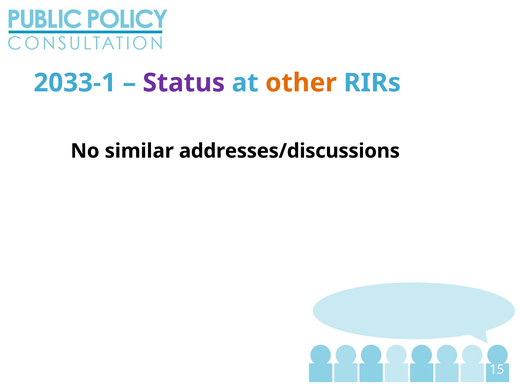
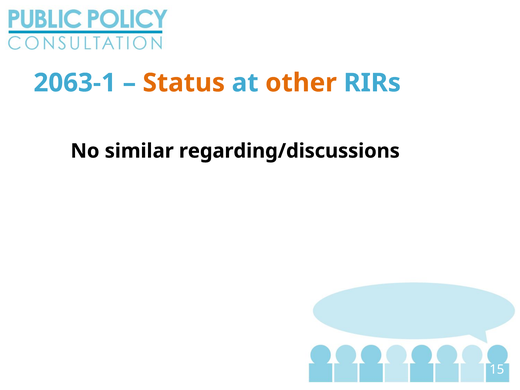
2033-1: 2033-1 -> 2063-1
Status colour: purple -> orange
addresses/discussions: addresses/discussions -> regarding/discussions
